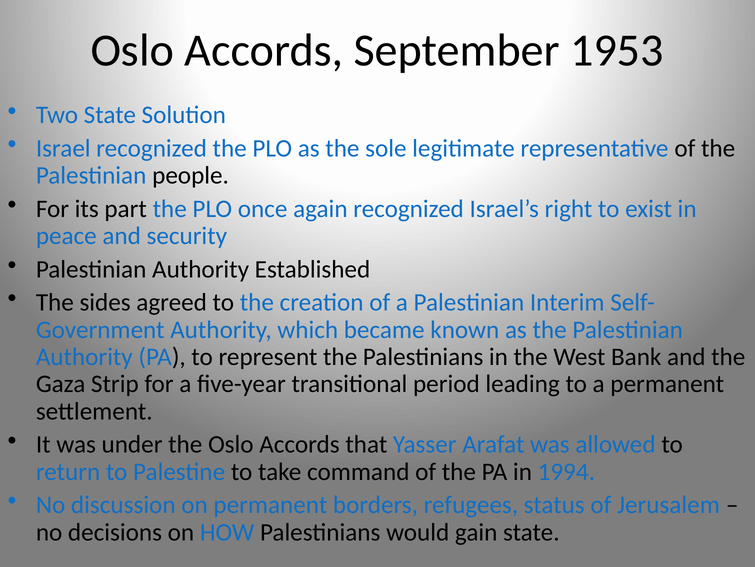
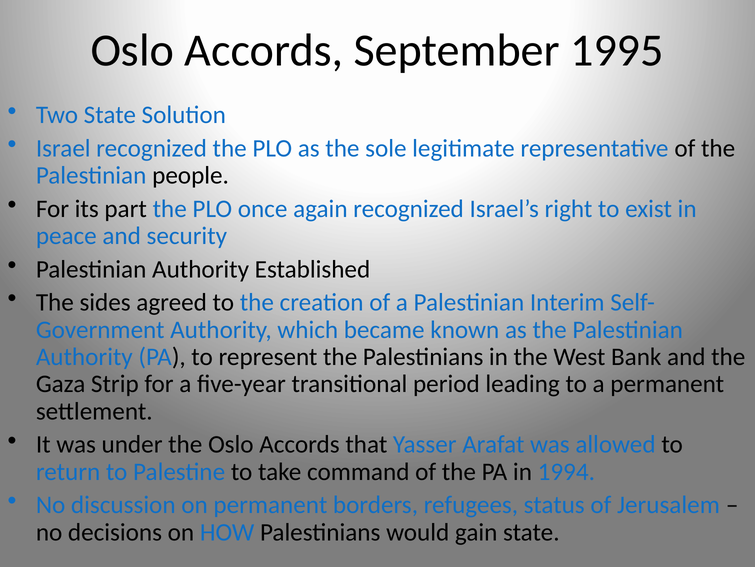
1953: 1953 -> 1995
